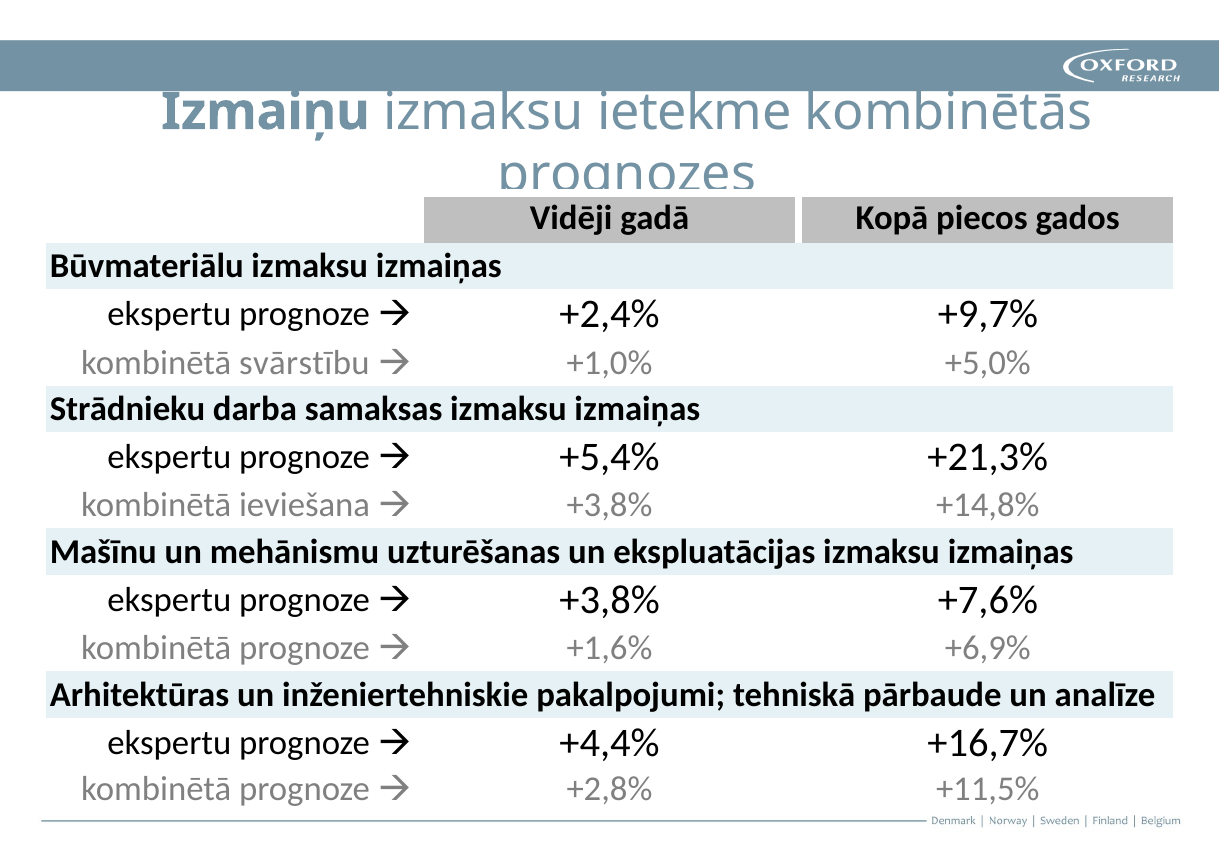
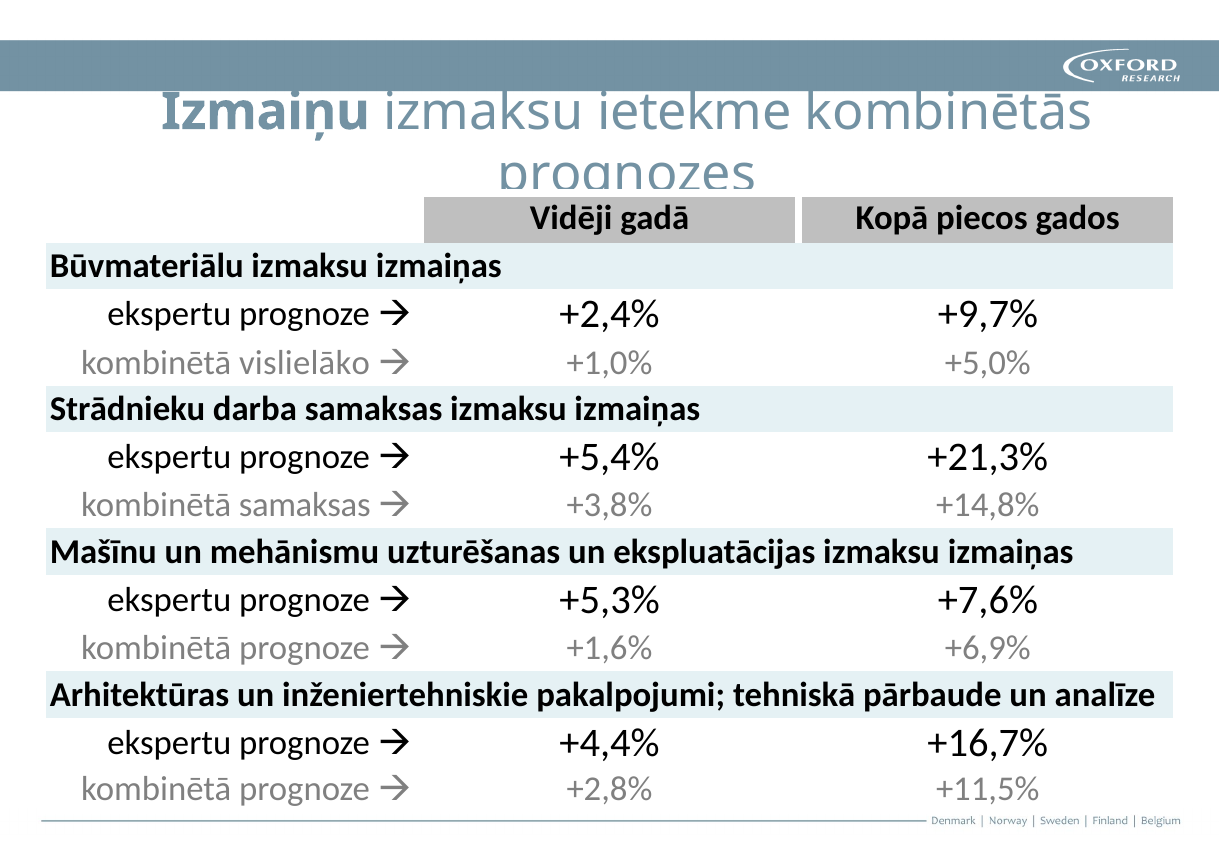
svārstību: svārstību -> vislielāko
kombinētā ieviešana: ieviešana -> samaksas
+3,8% at (610, 600): +3,8% -> +5,3%
